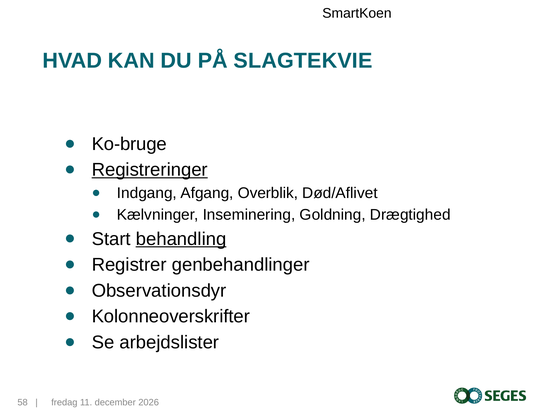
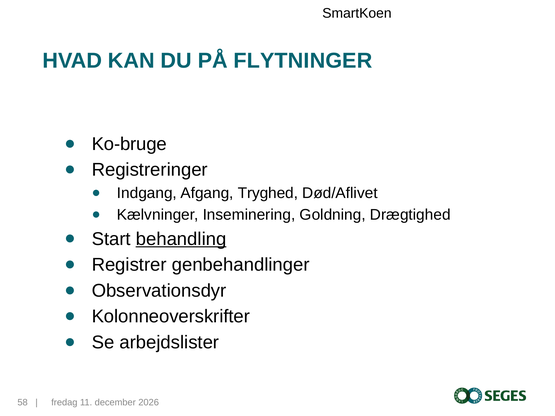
SLAGTEKVIE: SLAGTEKVIE -> FLYTNINGER
Registreringer underline: present -> none
Overblik: Overblik -> Tryghed
